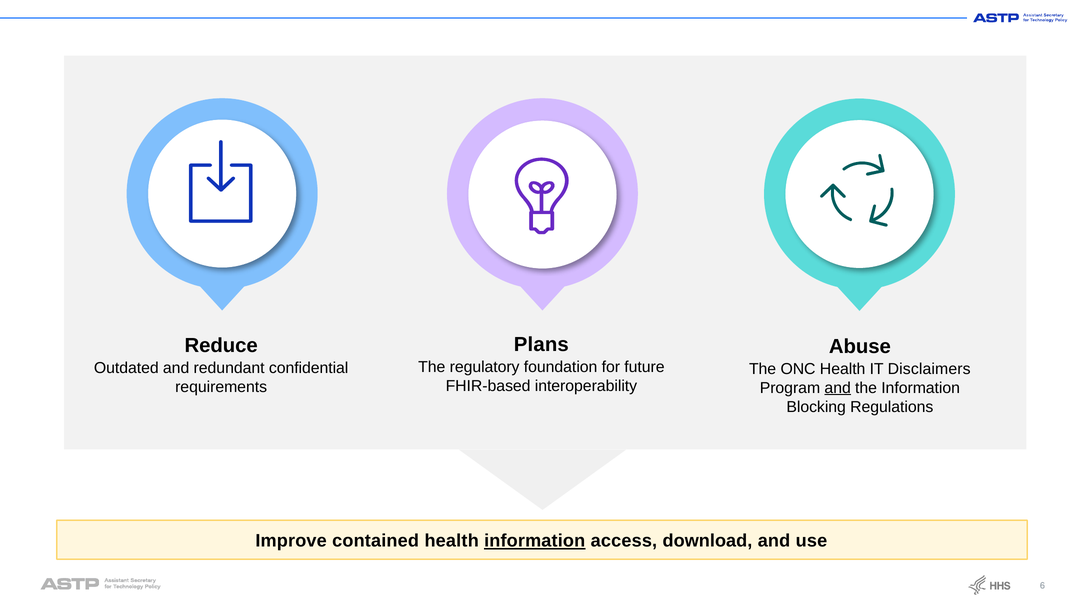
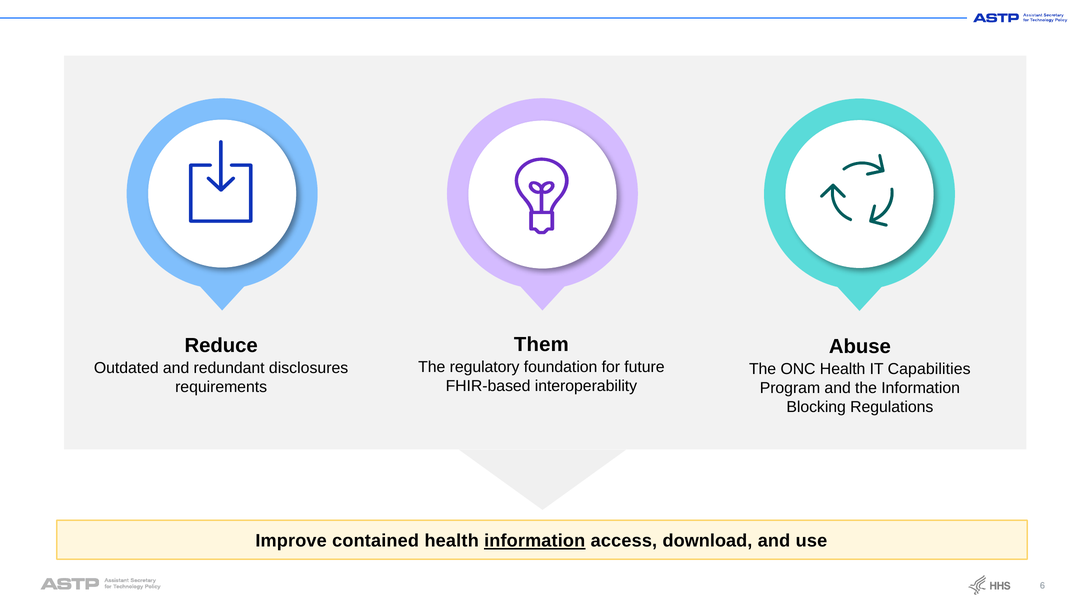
Plans: Plans -> Them
confidential: confidential -> disclosures
Disclaimers: Disclaimers -> Capabilities
and at (838, 388) underline: present -> none
